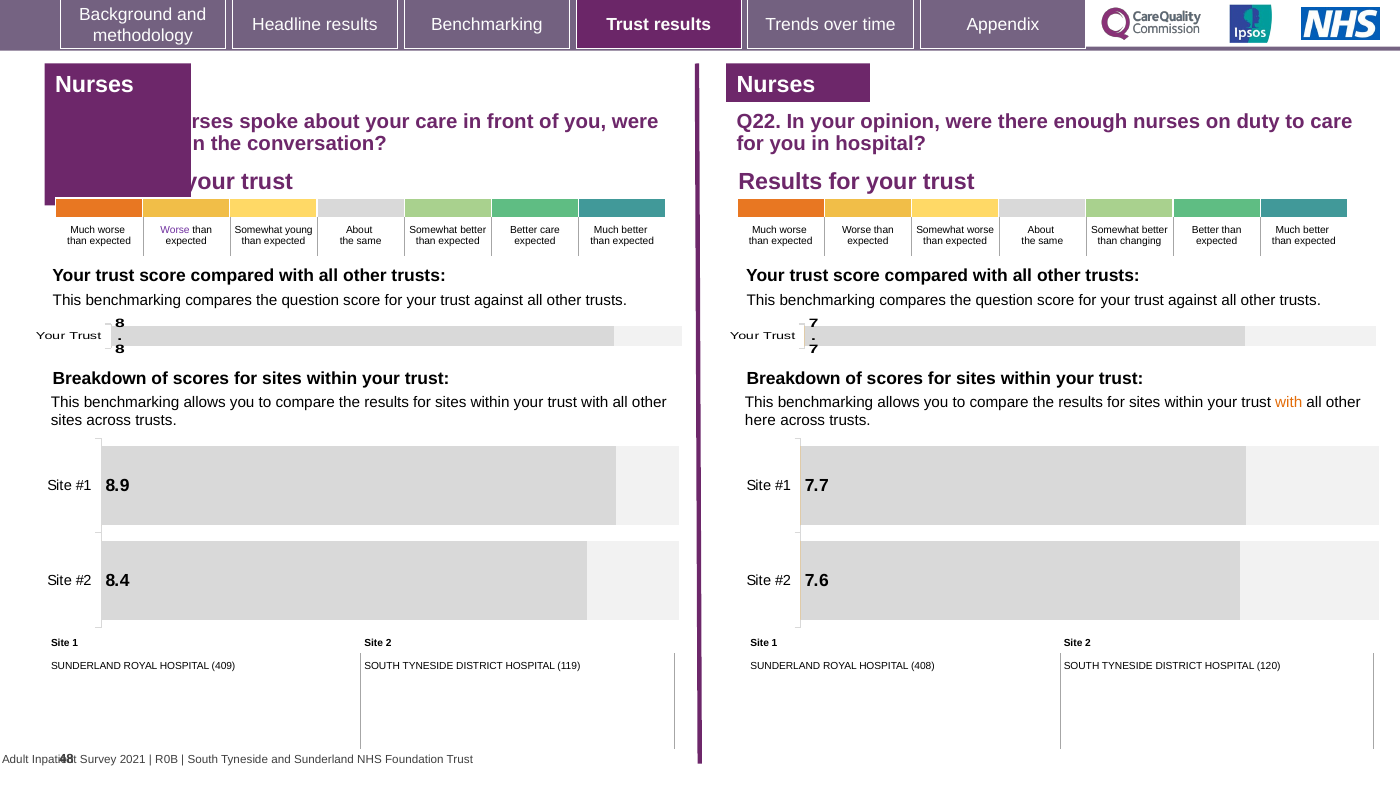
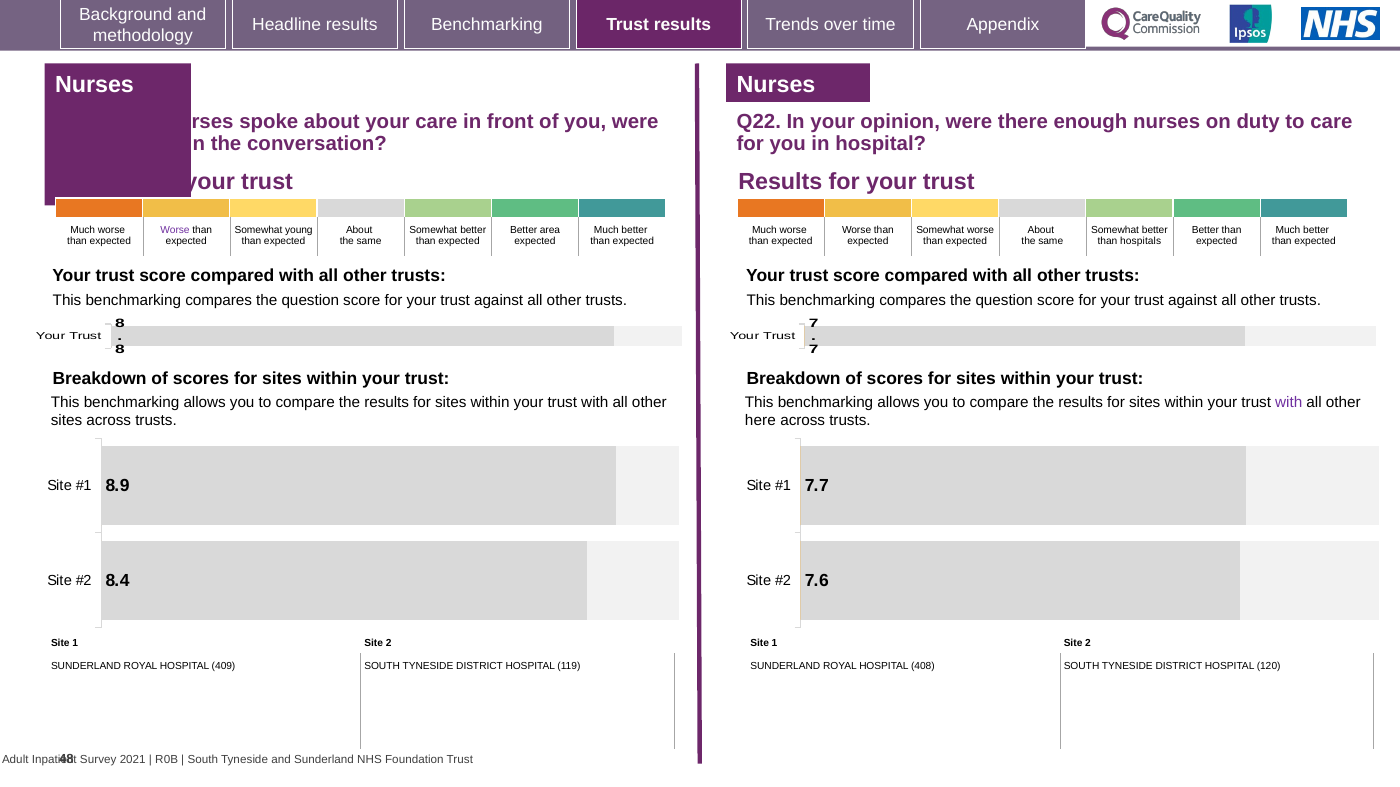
Better care: care -> area
changing: changing -> hospitals
with at (1289, 403) colour: orange -> purple
